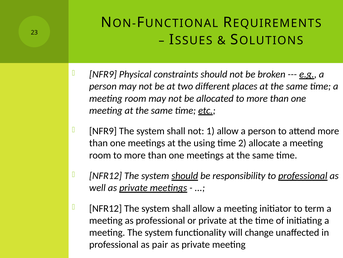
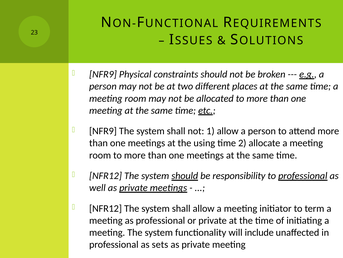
change: change -> include
pair: pair -> sets
